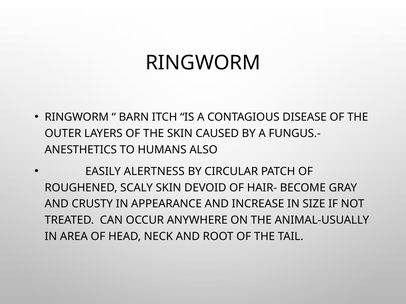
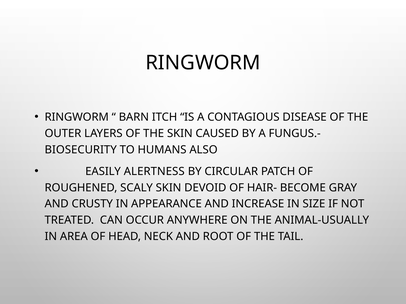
ANESTHETICS: ANESTHETICS -> BIOSECURITY
